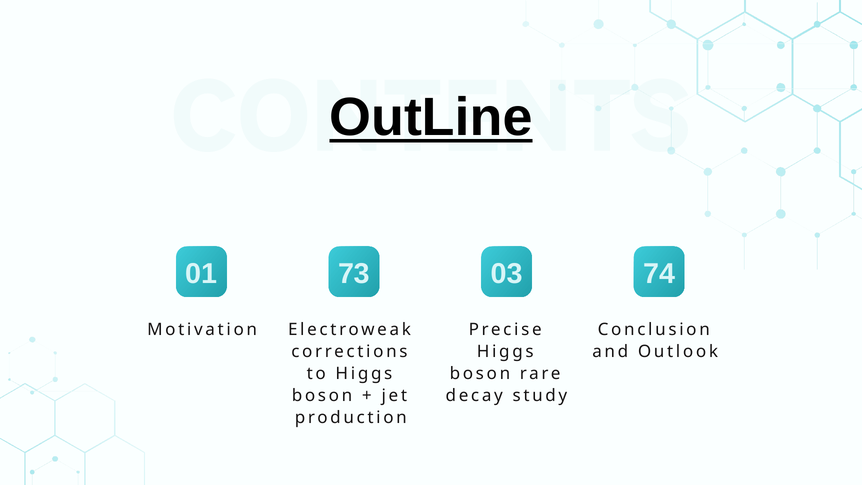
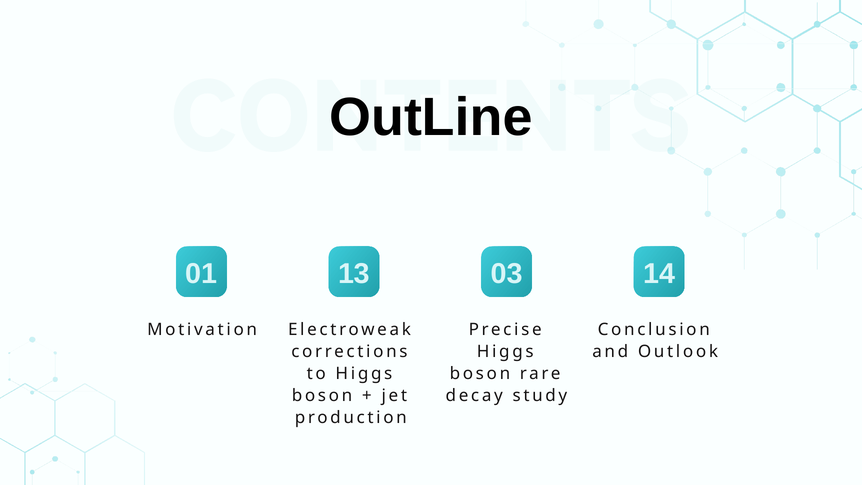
OutLine underline: present -> none
73: 73 -> 13
74: 74 -> 14
